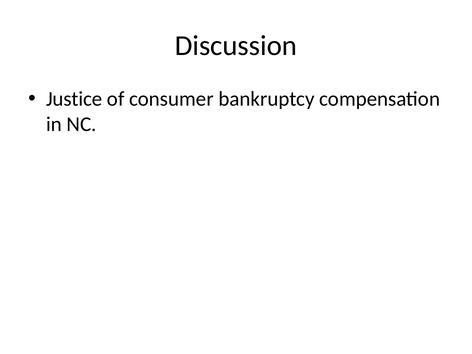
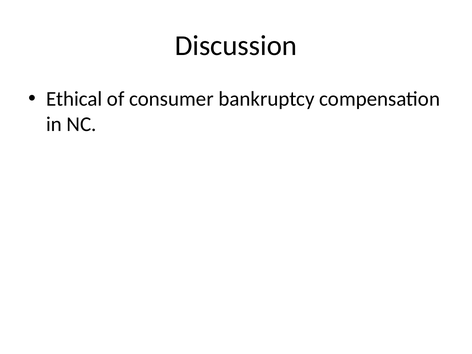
Justice: Justice -> Ethical
